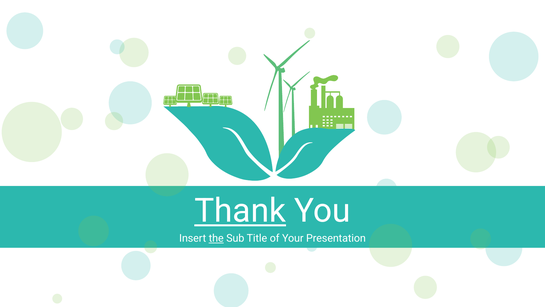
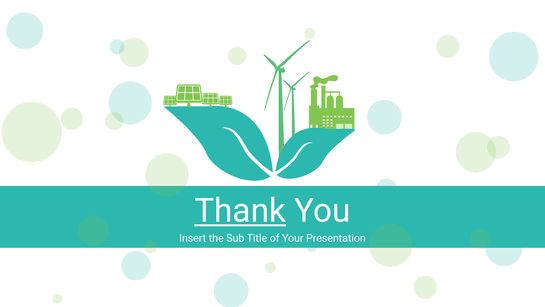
the underline: present -> none
